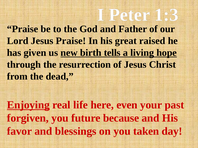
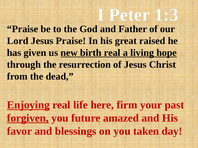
birth tells: tells -> real
even: even -> firm
forgiven underline: none -> present
because: because -> amazed
